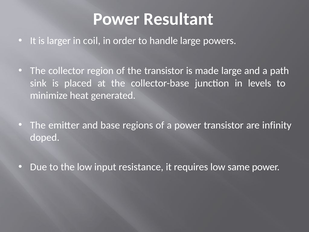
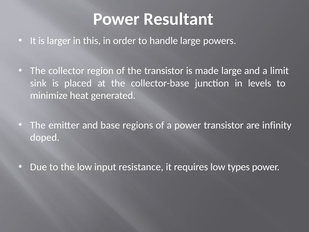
coil: coil -> this
path: path -> limit
same: same -> types
